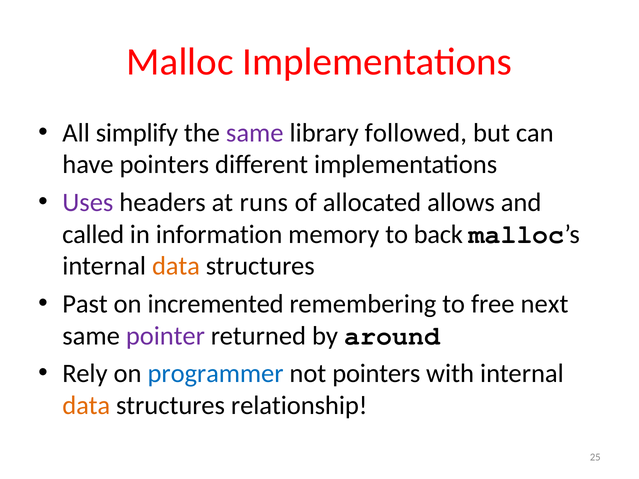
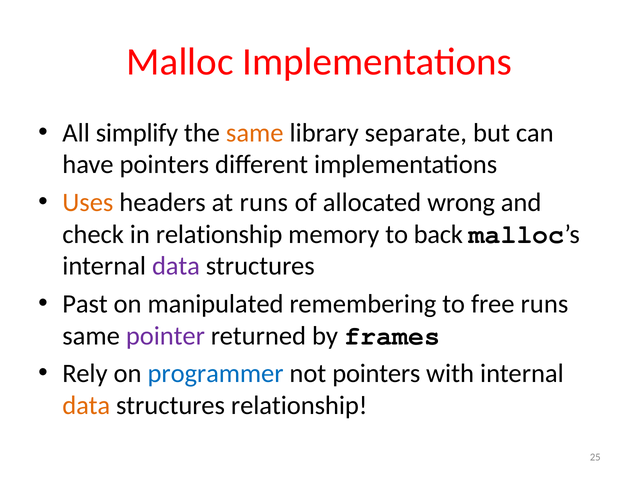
same at (255, 133) colour: purple -> orange
followed: followed -> separate
Uses colour: purple -> orange
allows: allows -> wrong
called: called -> check
in information: information -> relationship
data at (176, 266) colour: orange -> purple
incremented: incremented -> manipulated
free next: next -> runs
around: around -> frames
